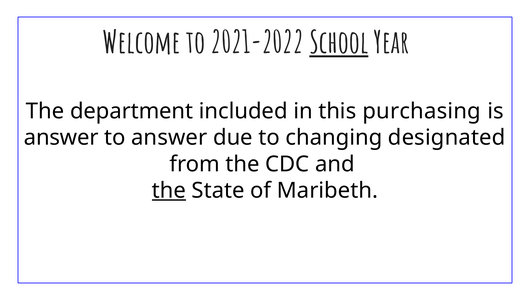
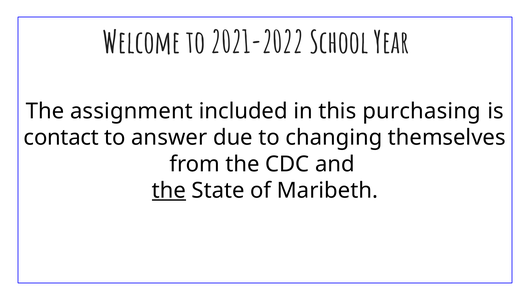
School underline: present -> none
department: department -> assignment
answer at (61, 138): answer -> contact
designated: designated -> themselves
